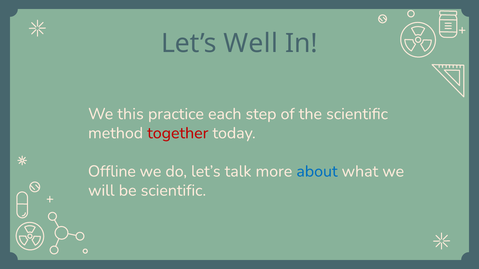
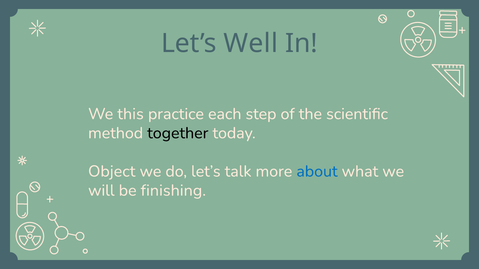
together colour: red -> black
Offline: Offline -> Object
be scientific: scientific -> finishing
